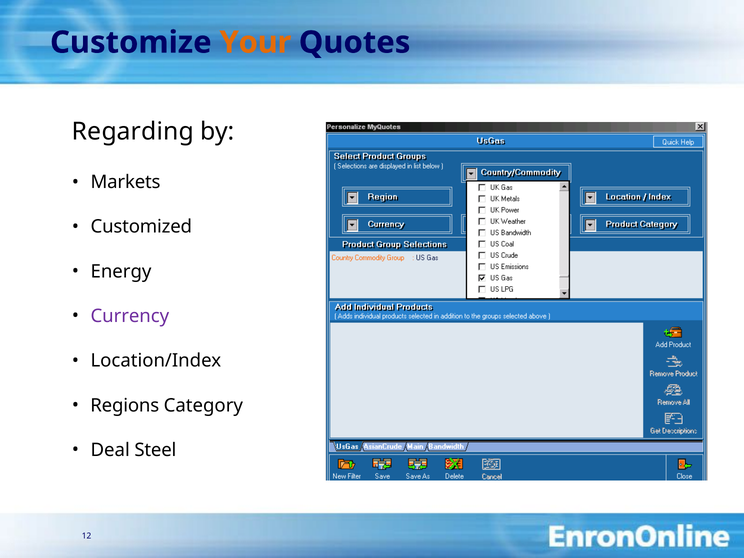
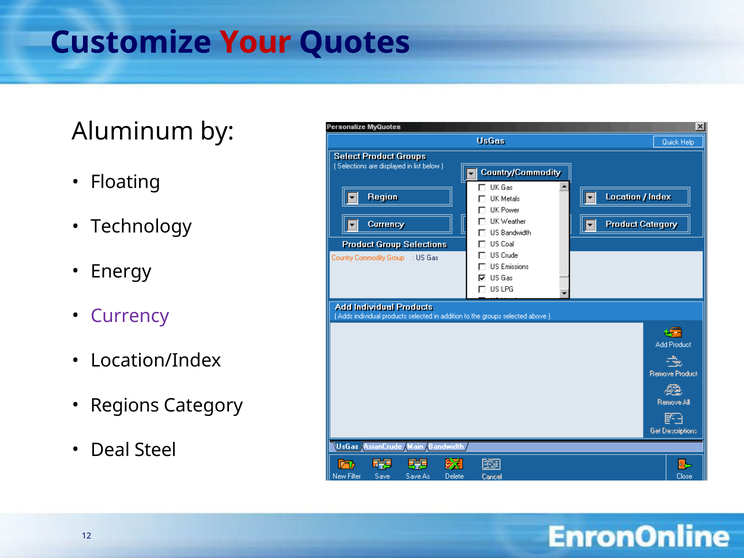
Your colour: orange -> red
Regarding: Regarding -> Aluminum
Markets: Markets -> Floating
Customized: Customized -> Technology
